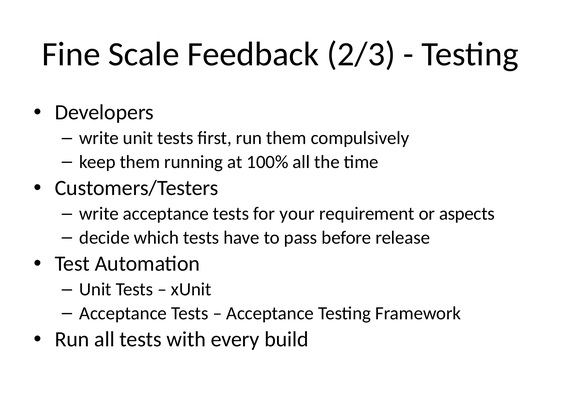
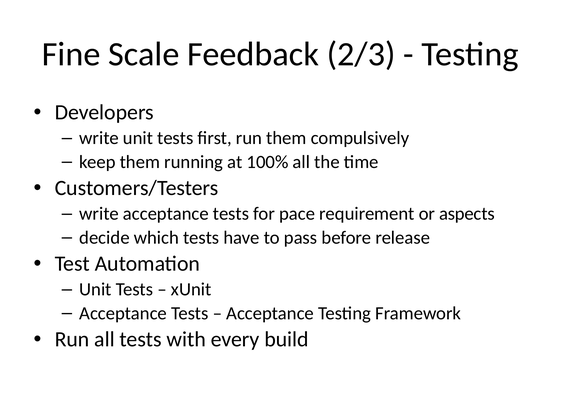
your: your -> pace
